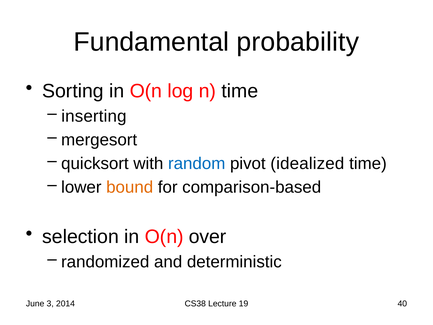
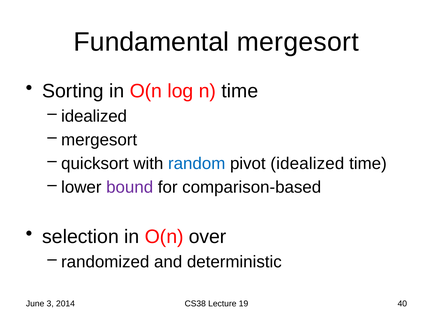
Fundamental probability: probability -> mergesort
inserting at (94, 116): inserting -> idealized
bound colour: orange -> purple
